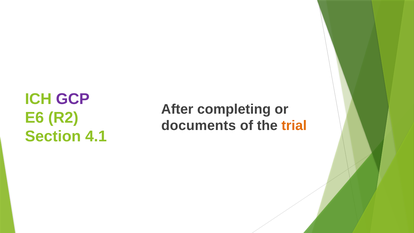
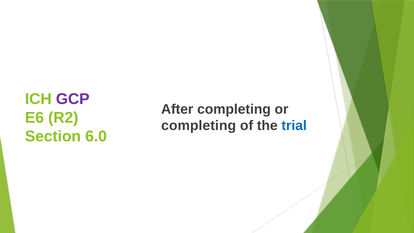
documents at (199, 126): documents -> completing
trial colour: orange -> blue
4.1: 4.1 -> 6.0
